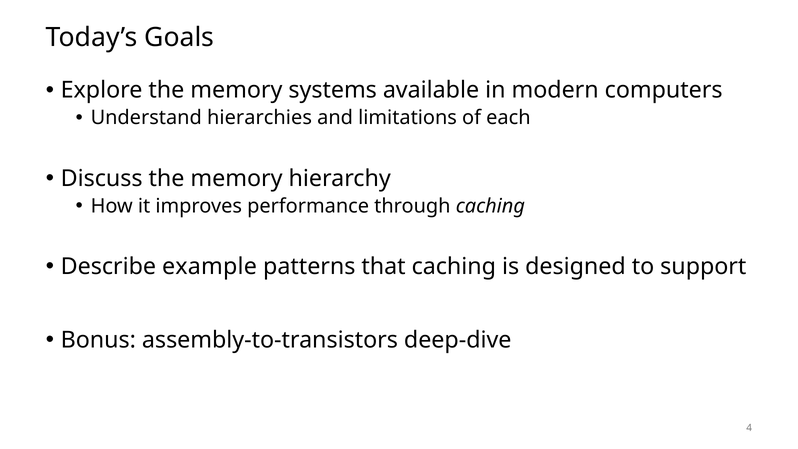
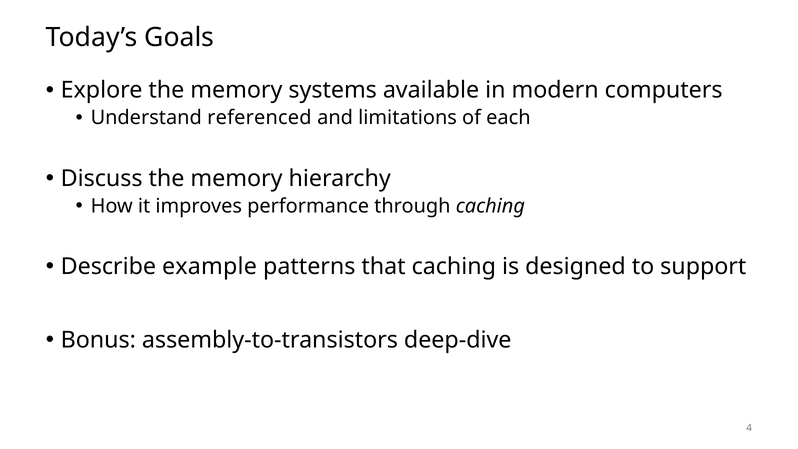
hierarchies: hierarchies -> referenced
